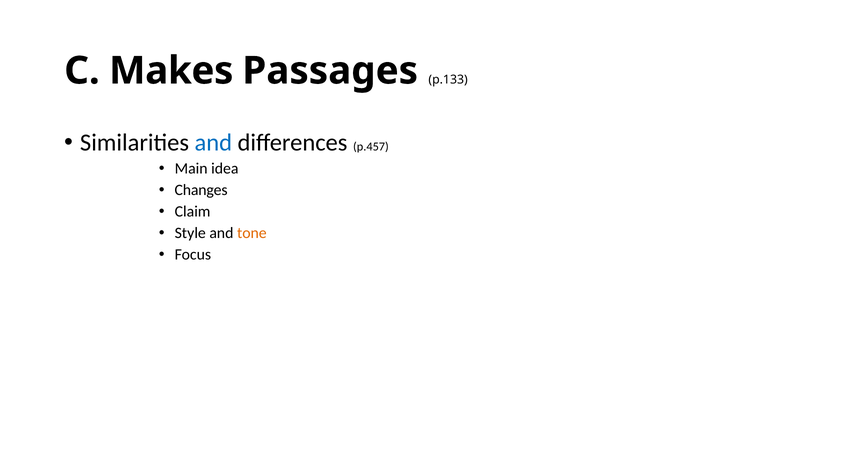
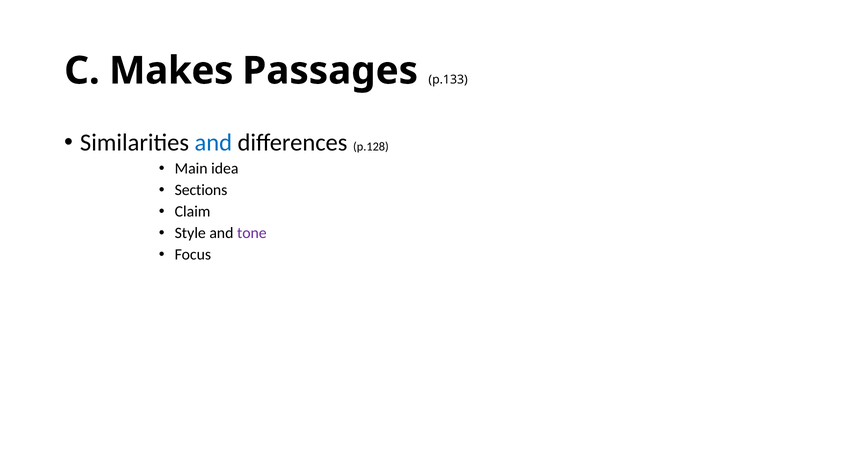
p.457: p.457 -> p.128
Changes: Changes -> Sections
tone colour: orange -> purple
